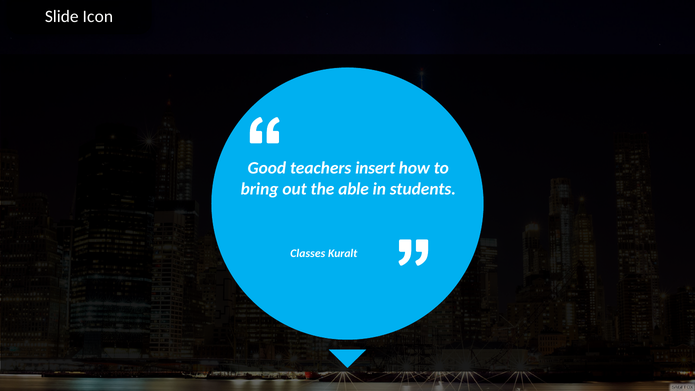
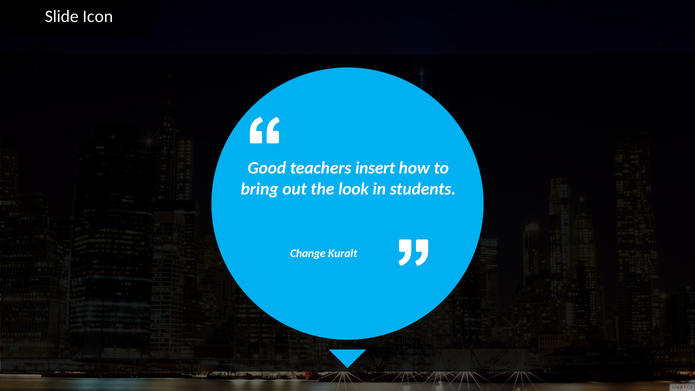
able: able -> look
Classes: Classes -> Change
